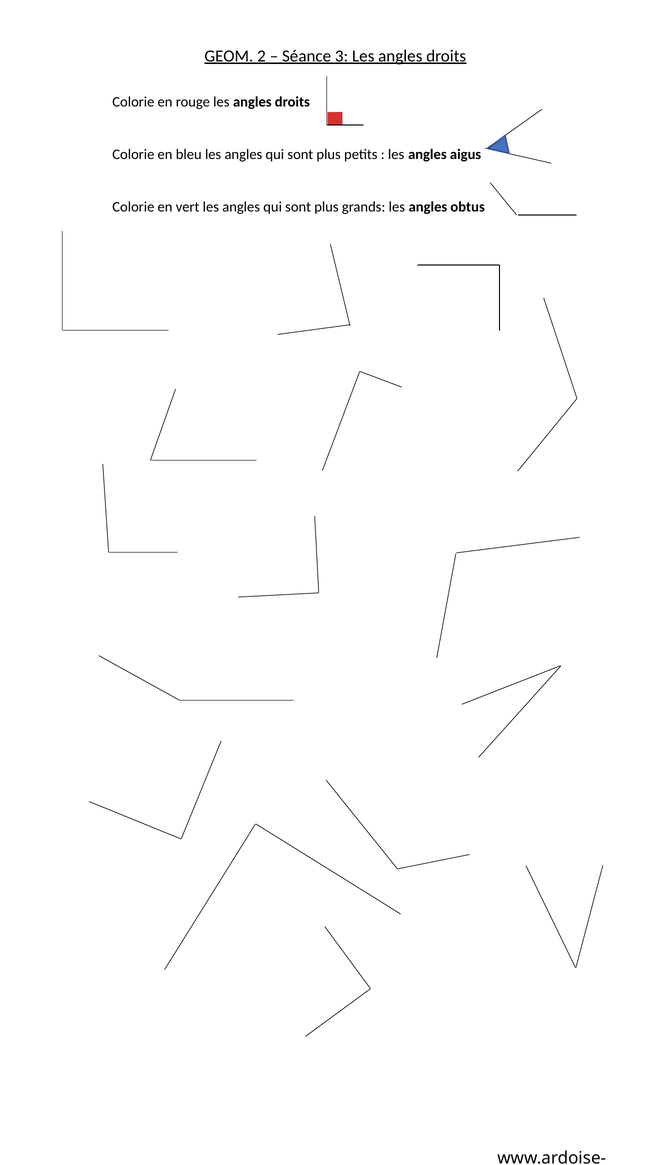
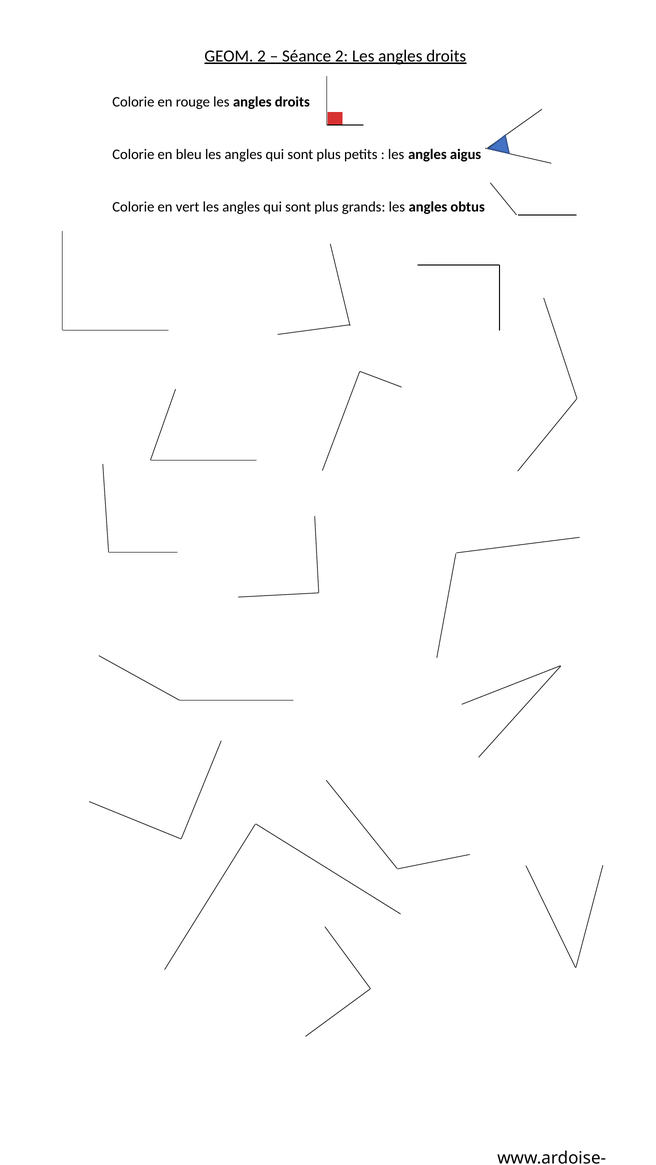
Séance 3: 3 -> 2
